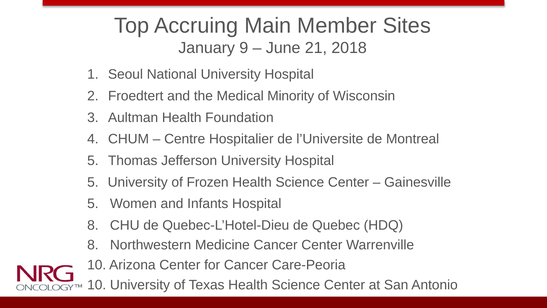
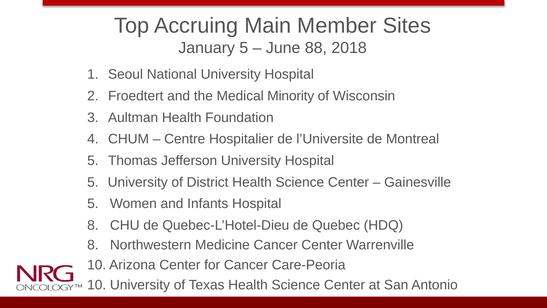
January 9: 9 -> 5
21: 21 -> 88
Frozen: Frozen -> District
